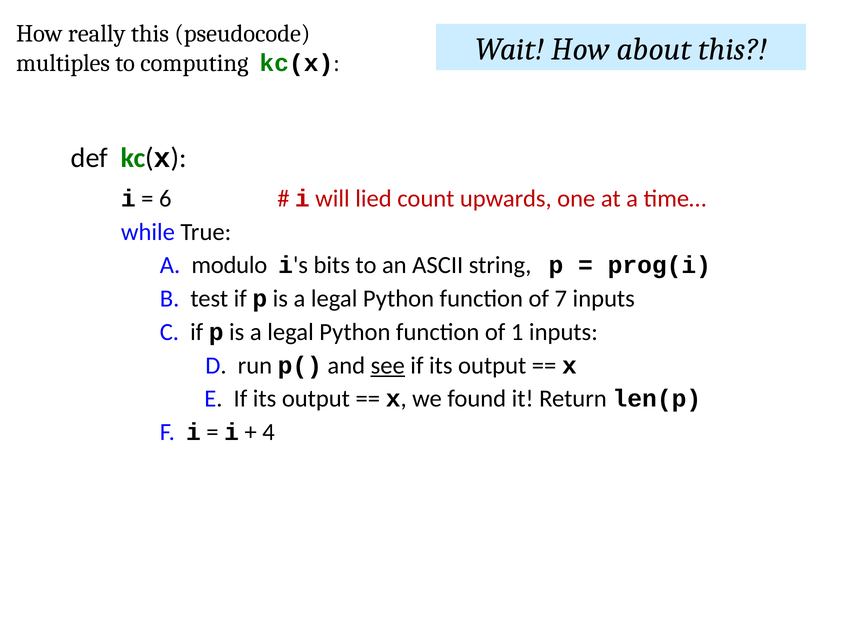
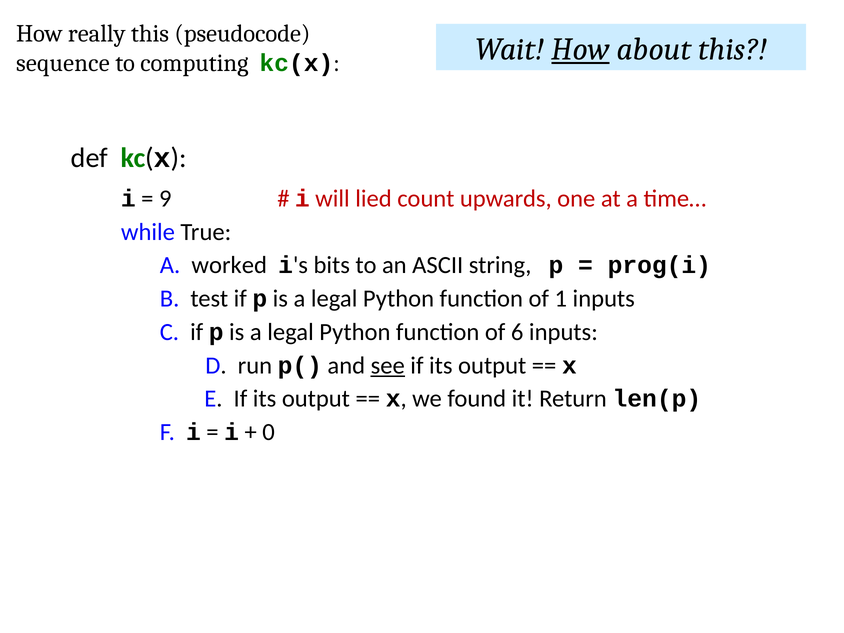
How at (580, 49) underline: none -> present
multiples: multiples -> sequence
6: 6 -> 9
modulo: modulo -> worked
7: 7 -> 1
1: 1 -> 6
4: 4 -> 0
